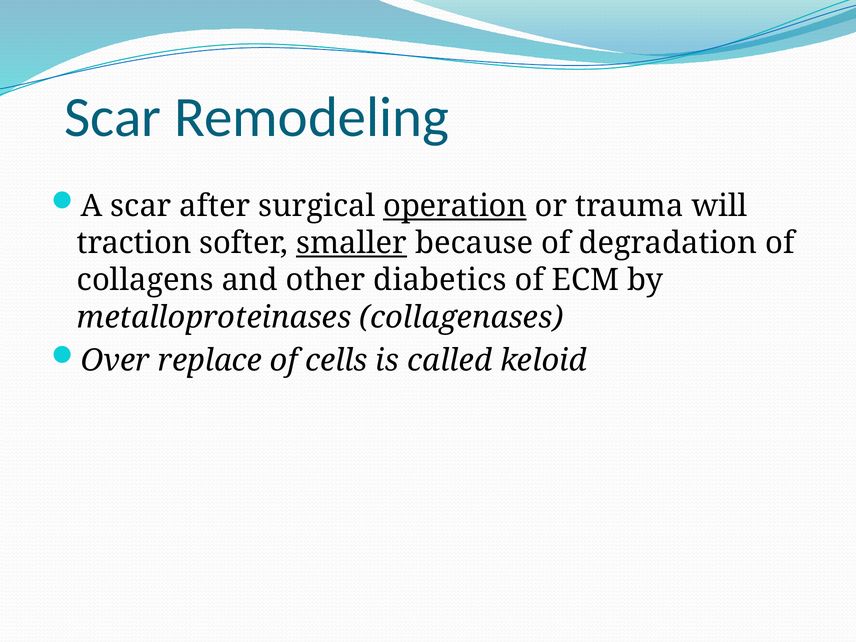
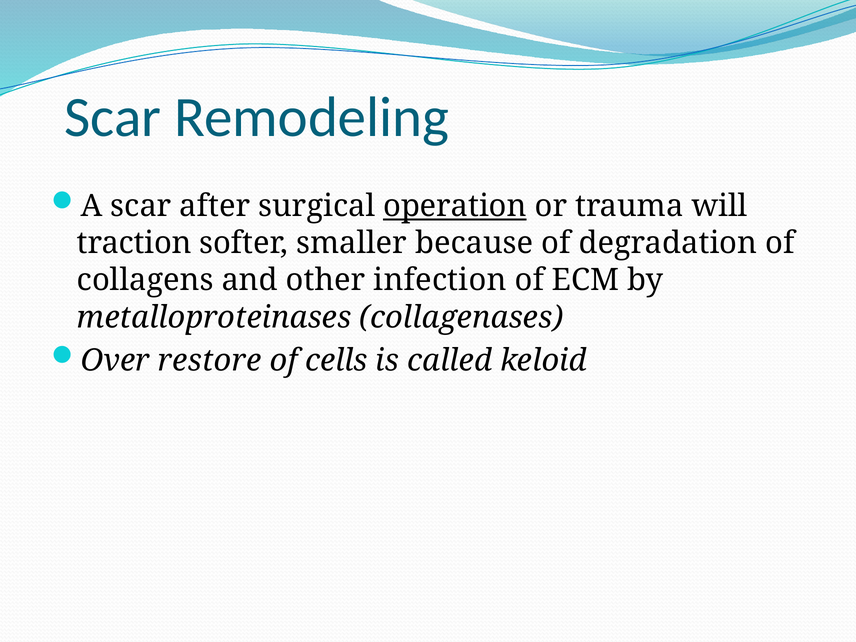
smaller underline: present -> none
diabetics: diabetics -> infection
replace: replace -> restore
